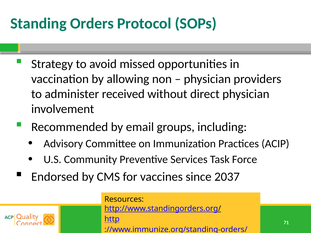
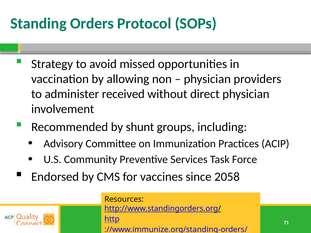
email: email -> shunt
2037: 2037 -> 2058
